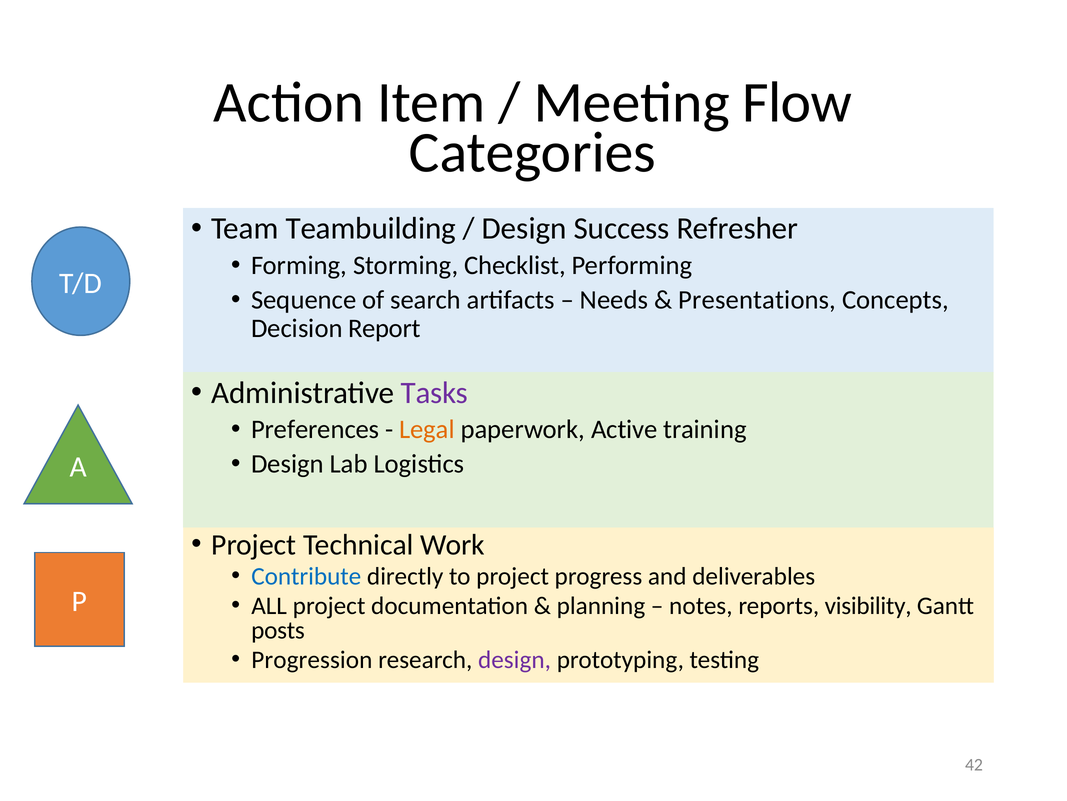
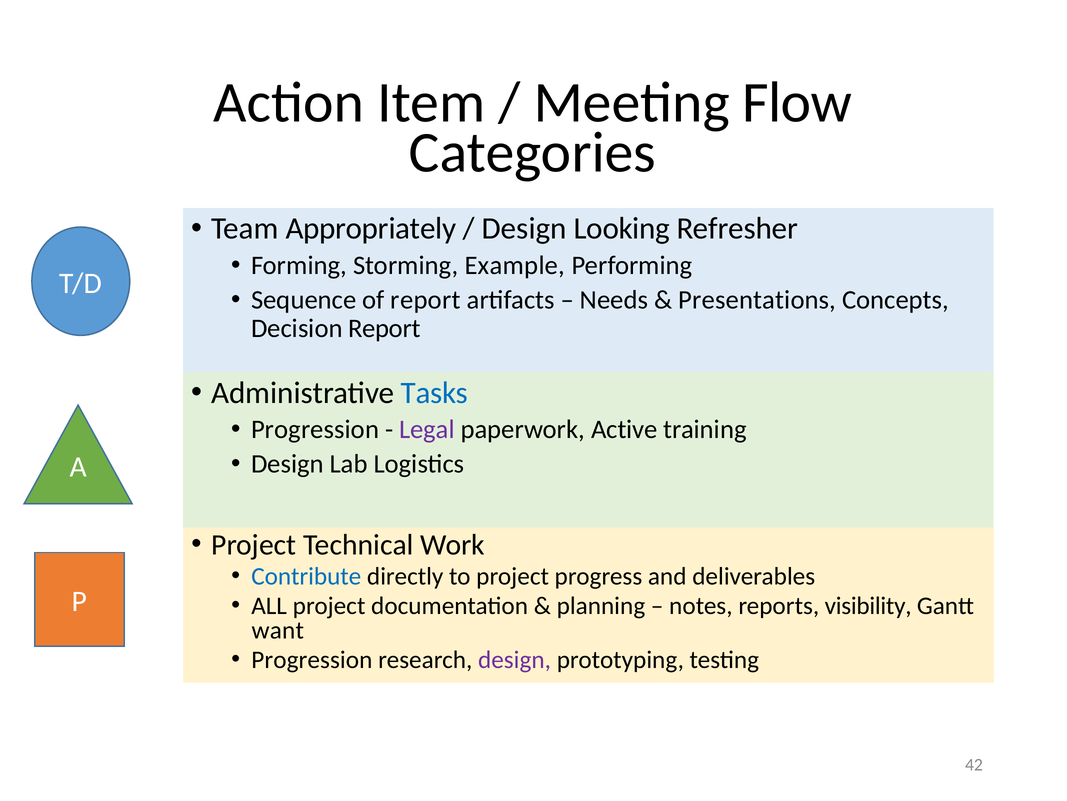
Teambuilding: Teambuilding -> Appropriately
Success: Success -> Looking
Checklist: Checklist -> Example
of search: search -> report
Tasks colour: purple -> blue
Preferences at (315, 429): Preferences -> Progression
Legal colour: orange -> purple
posts: posts -> want
